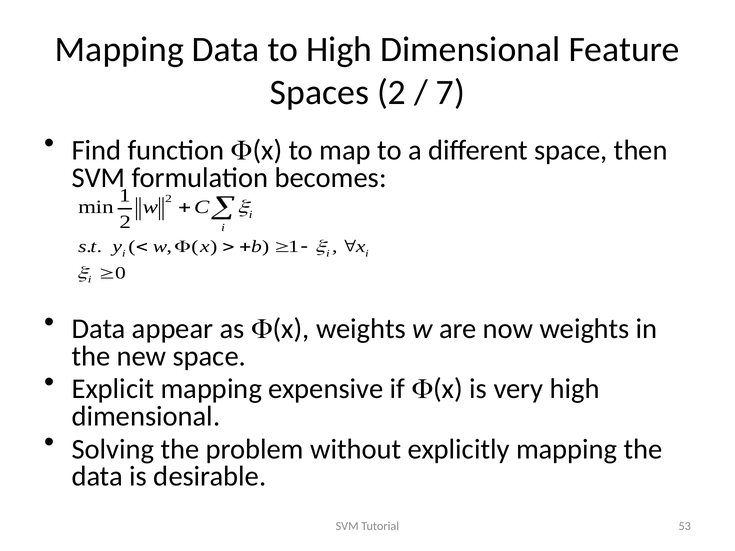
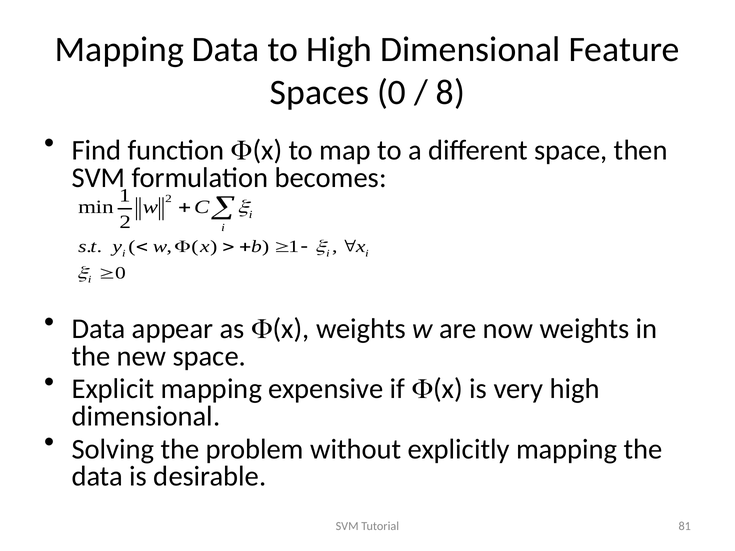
Spaces 2: 2 -> 0
7: 7 -> 8
53: 53 -> 81
